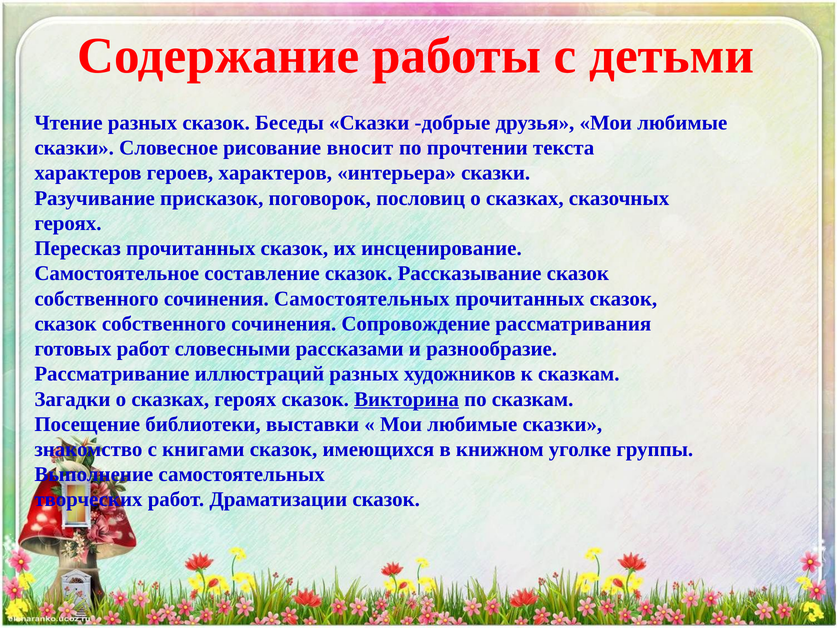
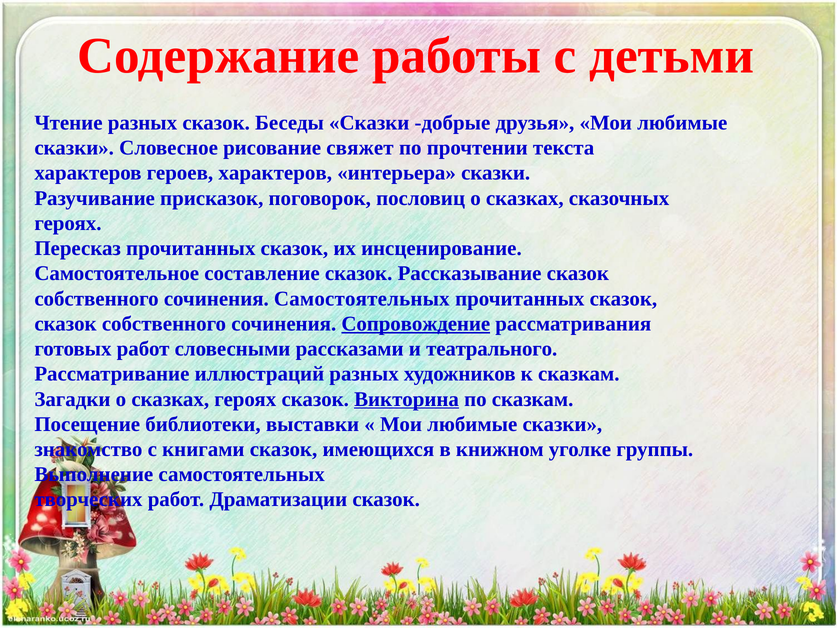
вносит: вносит -> свяжет
Сопровождение underline: none -> present
разнообразие: разнообразие -> театрального
